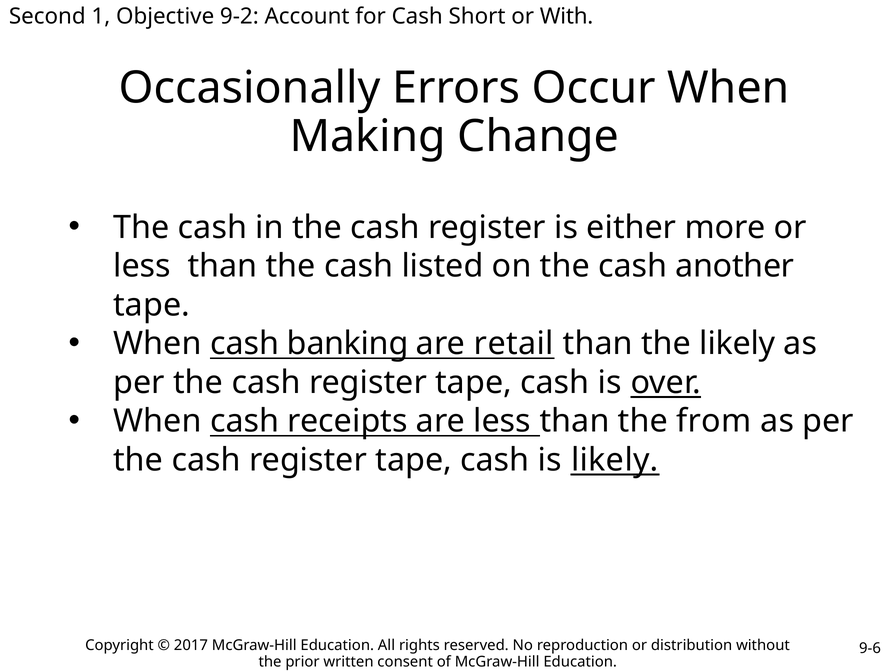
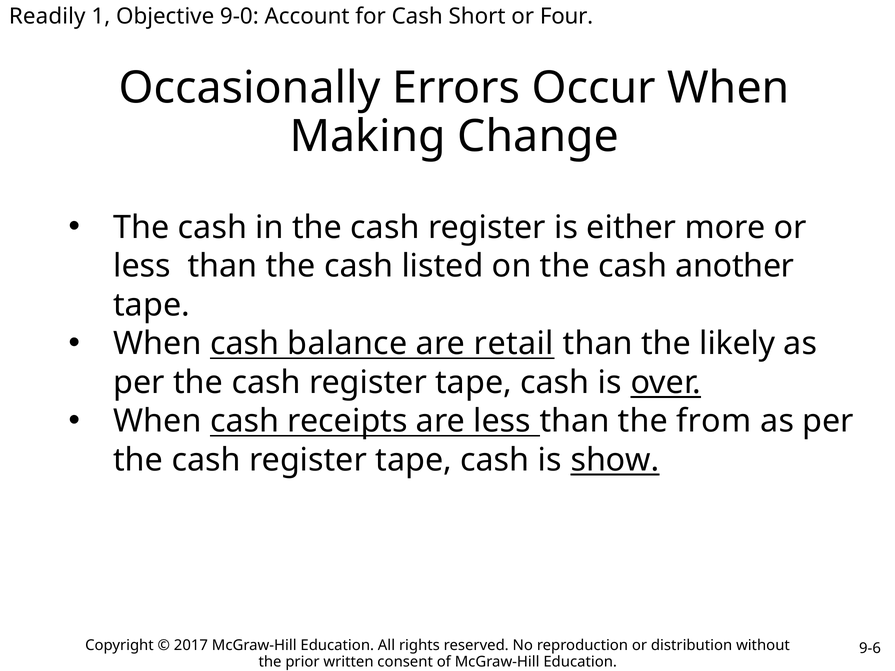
Second: Second -> Readily
9-2: 9-2 -> 9-0
With: With -> Four
banking: banking -> balance
is likely: likely -> show
